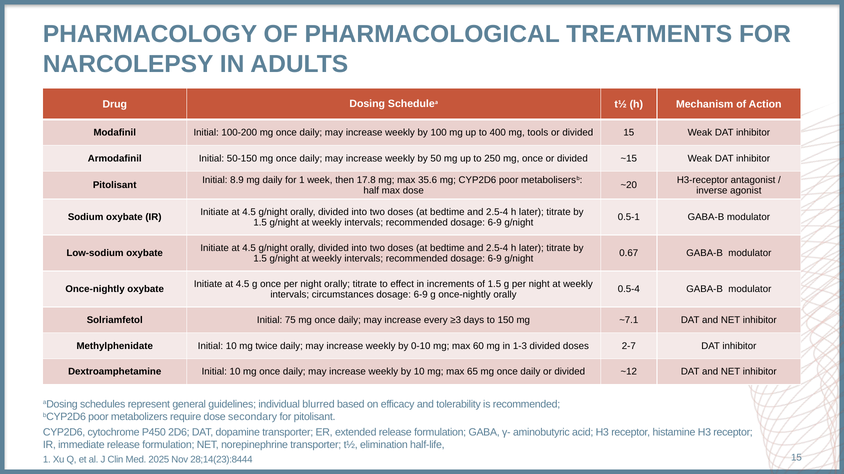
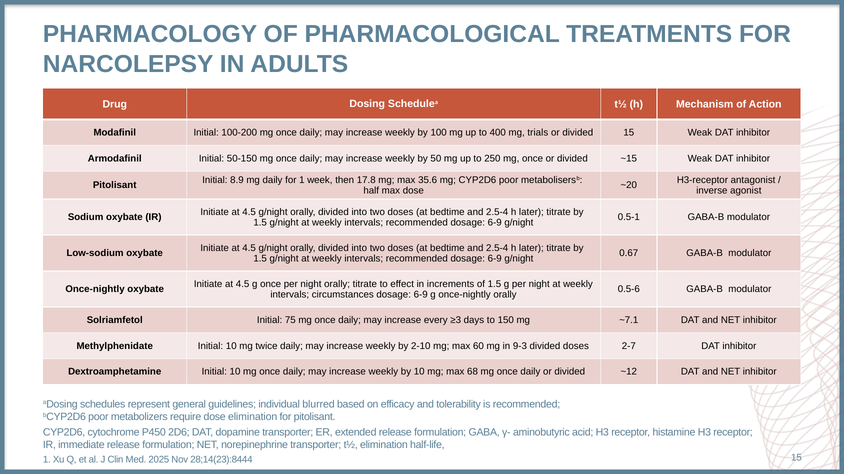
tools: tools -> trials
0.5-4: 0.5-4 -> 0.5-6
0-10: 0-10 -> 2-10
1-3: 1-3 -> 9-3
65: 65 -> 68
dose secondary: secondary -> elimination
